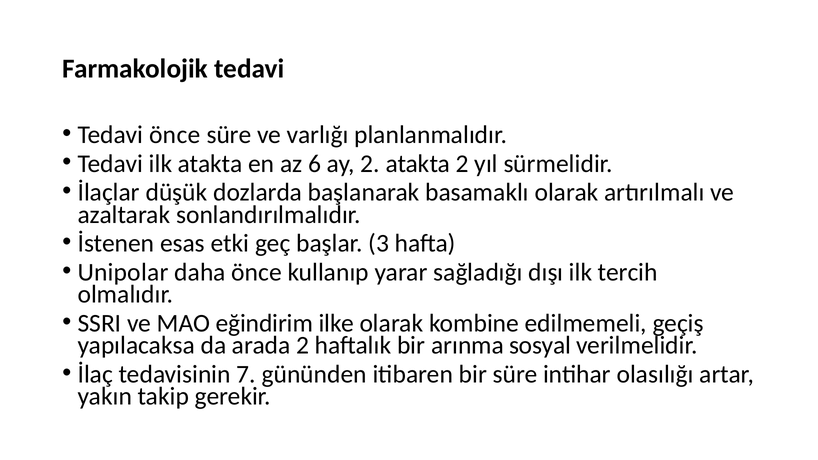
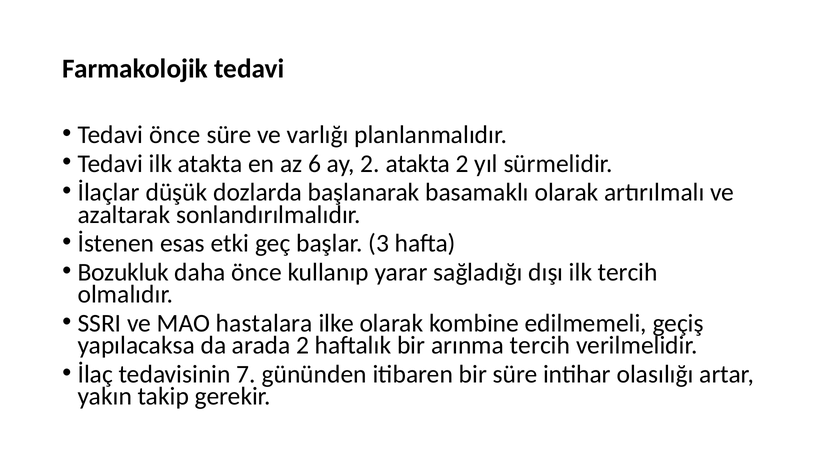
Unipolar: Unipolar -> Bozukluk
eğindirim: eğindirim -> hastalara
arınma sosyal: sosyal -> tercih
